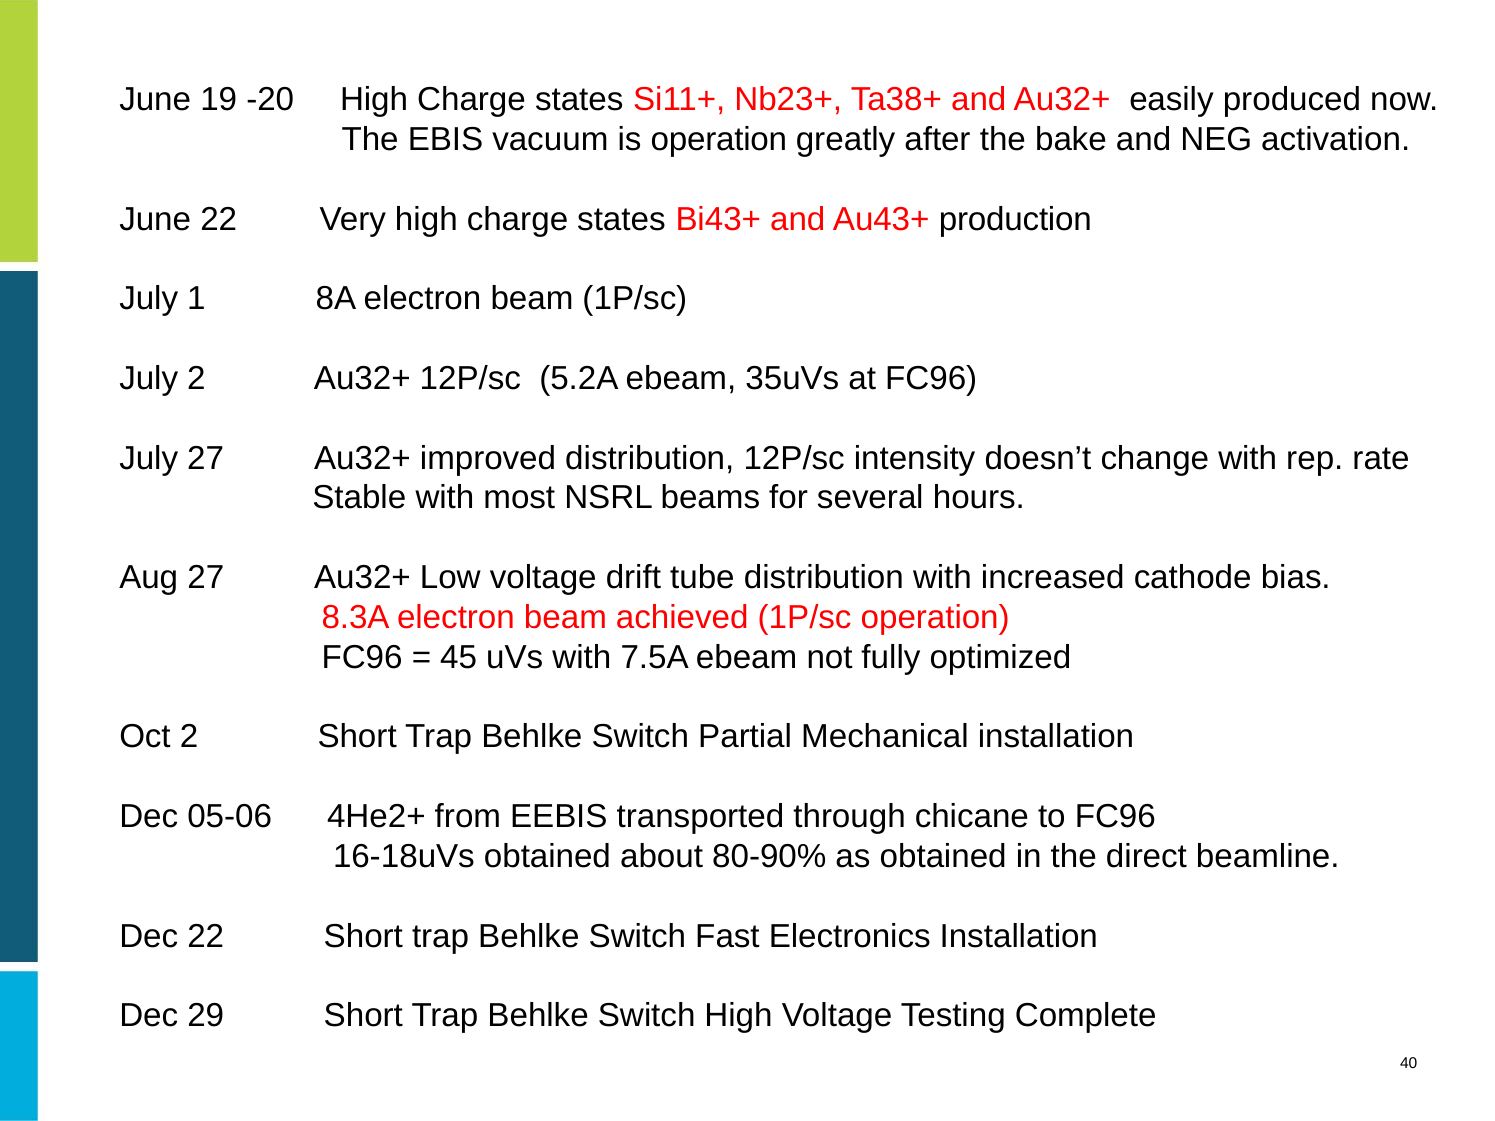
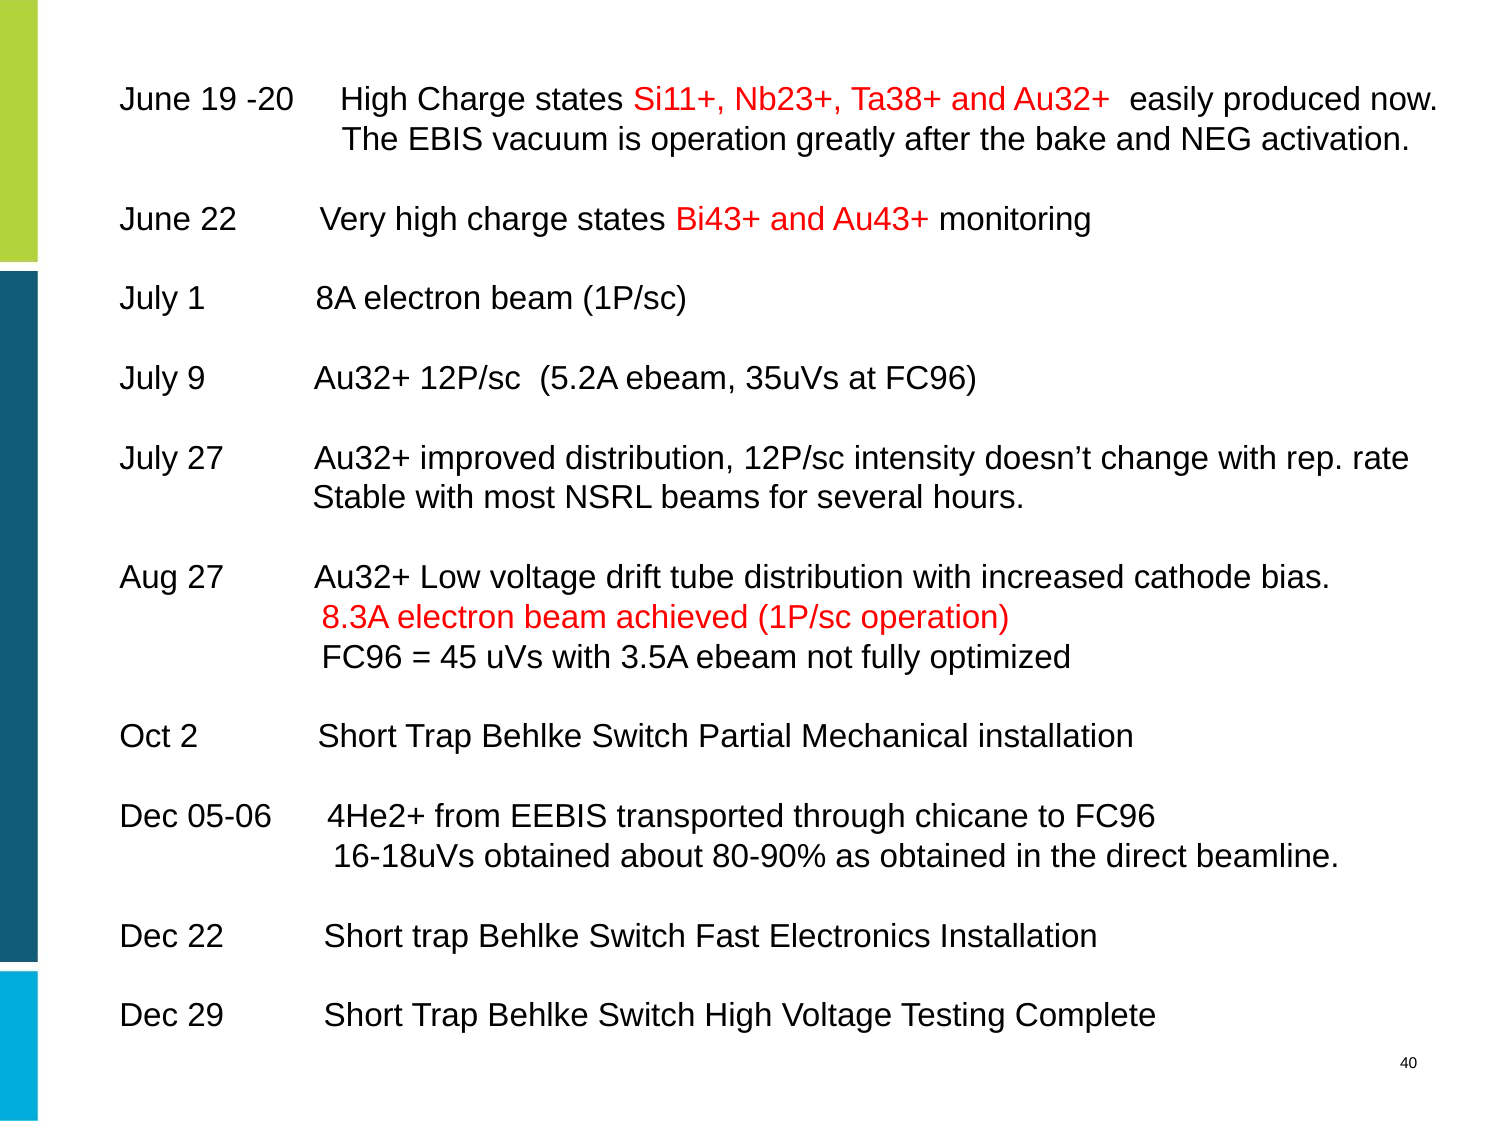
production: production -> monitoring
July 2: 2 -> 9
7.5A: 7.5A -> 3.5A
